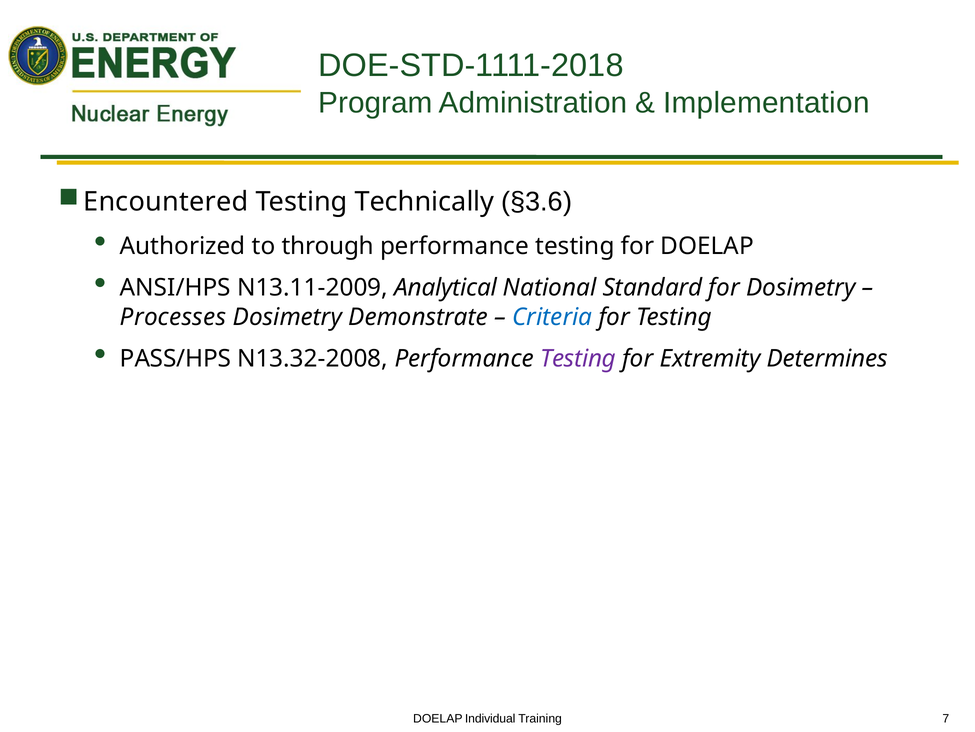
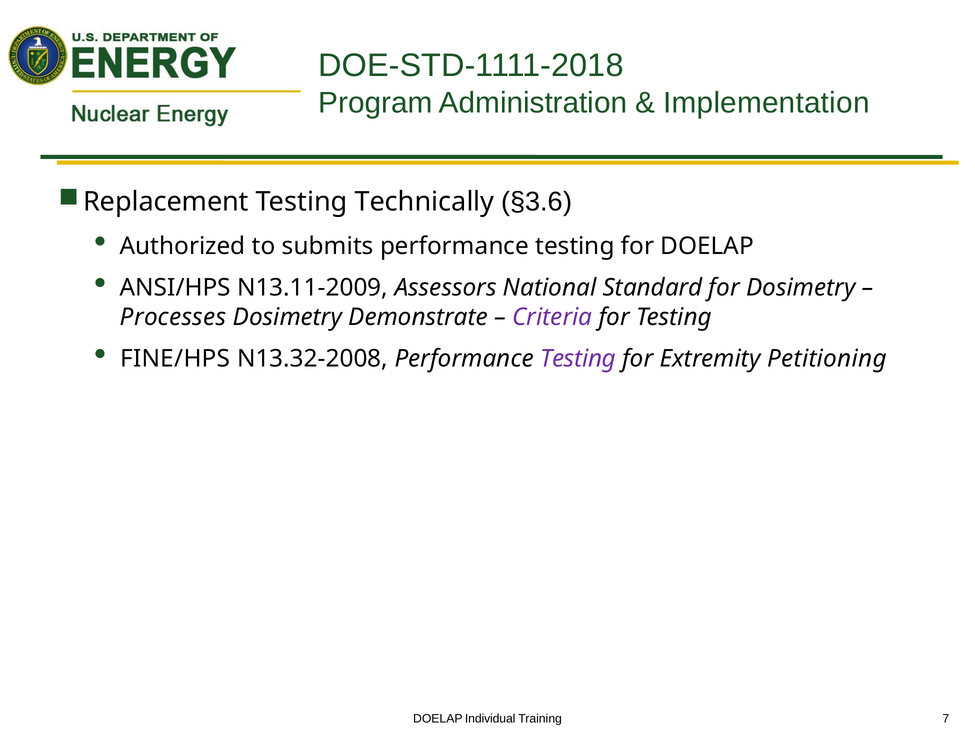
Encountered: Encountered -> Replacement
through: through -> submits
Analytical: Analytical -> Assessors
Criteria colour: blue -> purple
PASS/HPS: PASS/HPS -> FINE/HPS
Determines: Determines -> Petitioning
